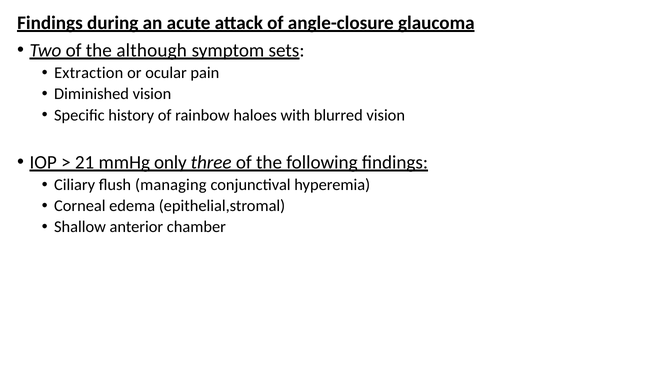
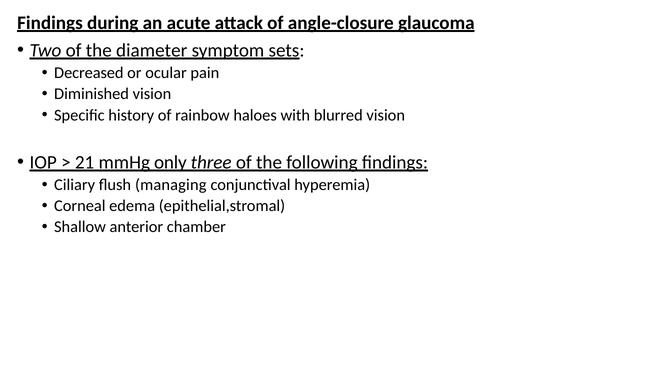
although: although -> diameter
Extraction: Extraction -> Decreased
